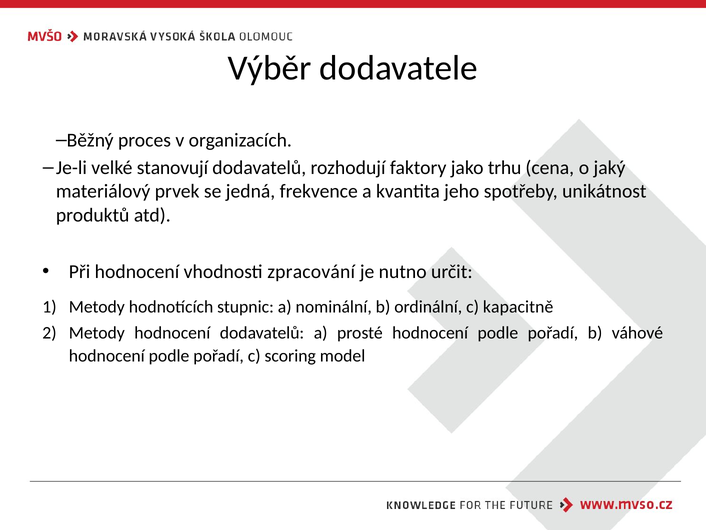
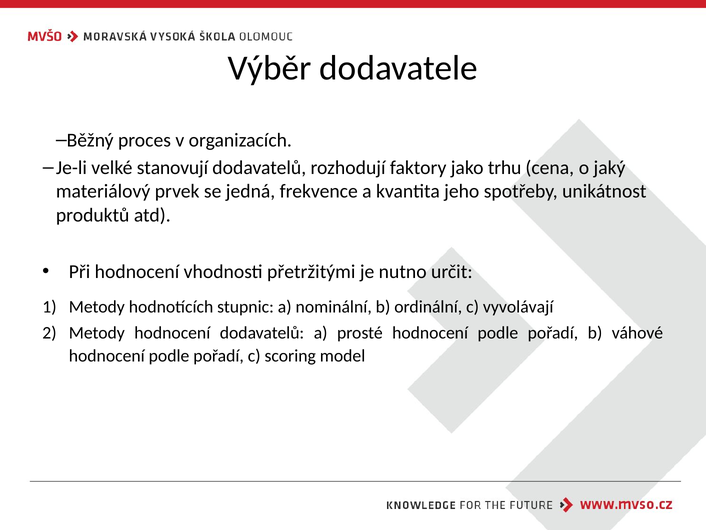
zpracování: zpracování -> přetržitými
kapacitně: kapacitně -> vyvolávají
